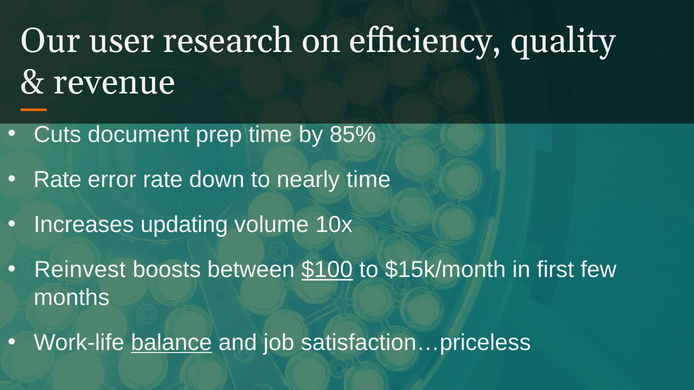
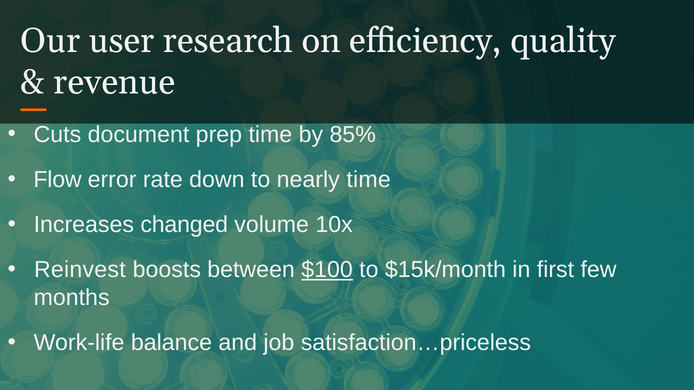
Rate at (58, 180): Rate -> Flow
updating: updating -> changed
balance underline: present -> none
